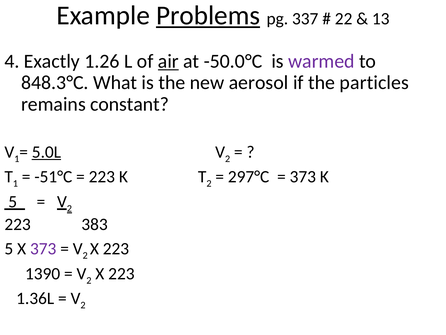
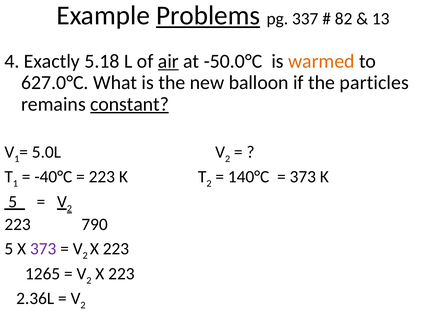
22: 22 -> 82
1.26: 1.26 -> 5.18
warmed colour: purple -> orange
848.3°C: 848.3°C -> 627.0°C
aerosol: aerosol -> balloon
constant underline: none -> present
5.0L underline: present -> none
-51°C: -51°C -> -40°C
297°C: 297°C -> 140°C
383: 383 -> 790
1390: 1390 -> 1265
1.36L: 1.36L -> 2.36L
